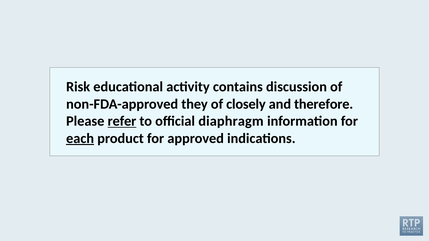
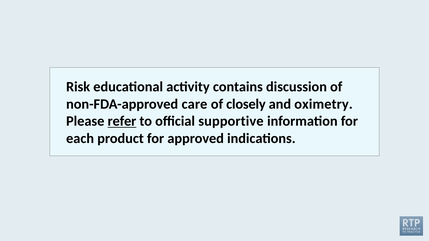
they: they -> care
therefore: therefore -> oximetry
diaphragm: diaphragm -> supportive
each underline: present -> none
